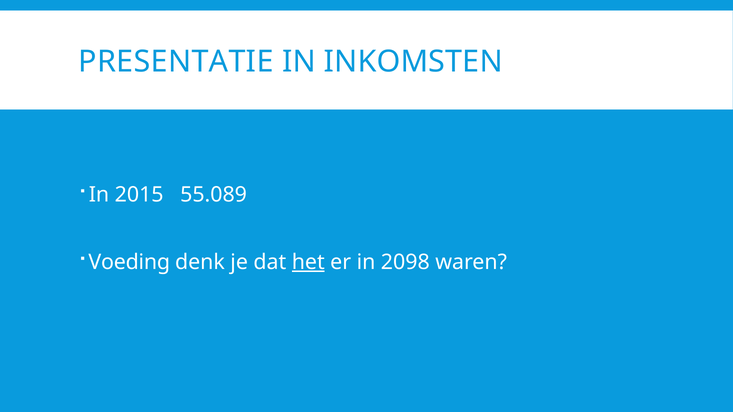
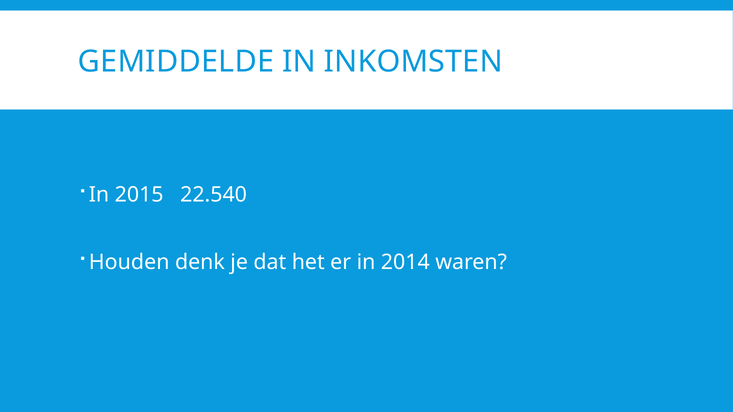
PRESENTATIE: PRESENTATIE -> GEMIDDELDE
55.089: 55.089 -> 22.540
Voeding: Voeding -> Houden
het underline: present -> none
2098: 2098 -> 2014
